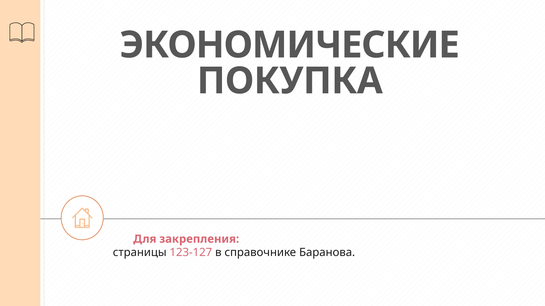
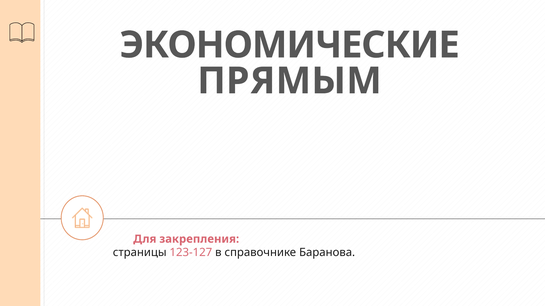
ПОКУПКА: ПОКУПКА -> ПРЯМЫМ
